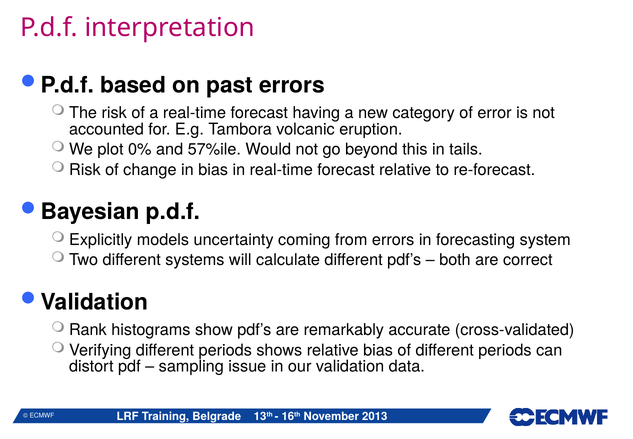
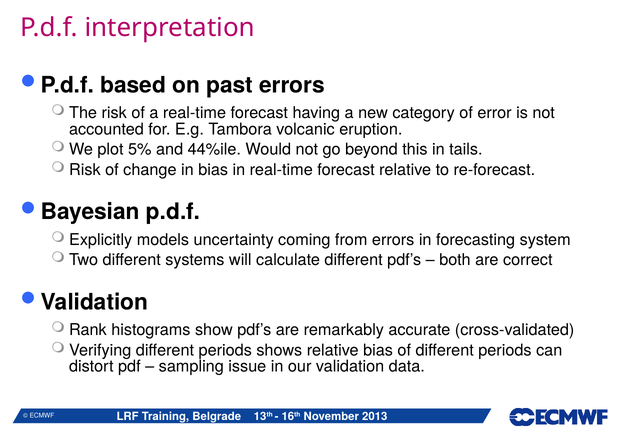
0%: 0% -> 5%
57%ile: 57%ile -> 44%ile
